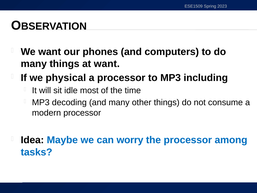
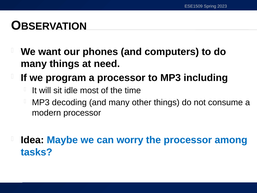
at want: want -> need
physical: physical -> program
